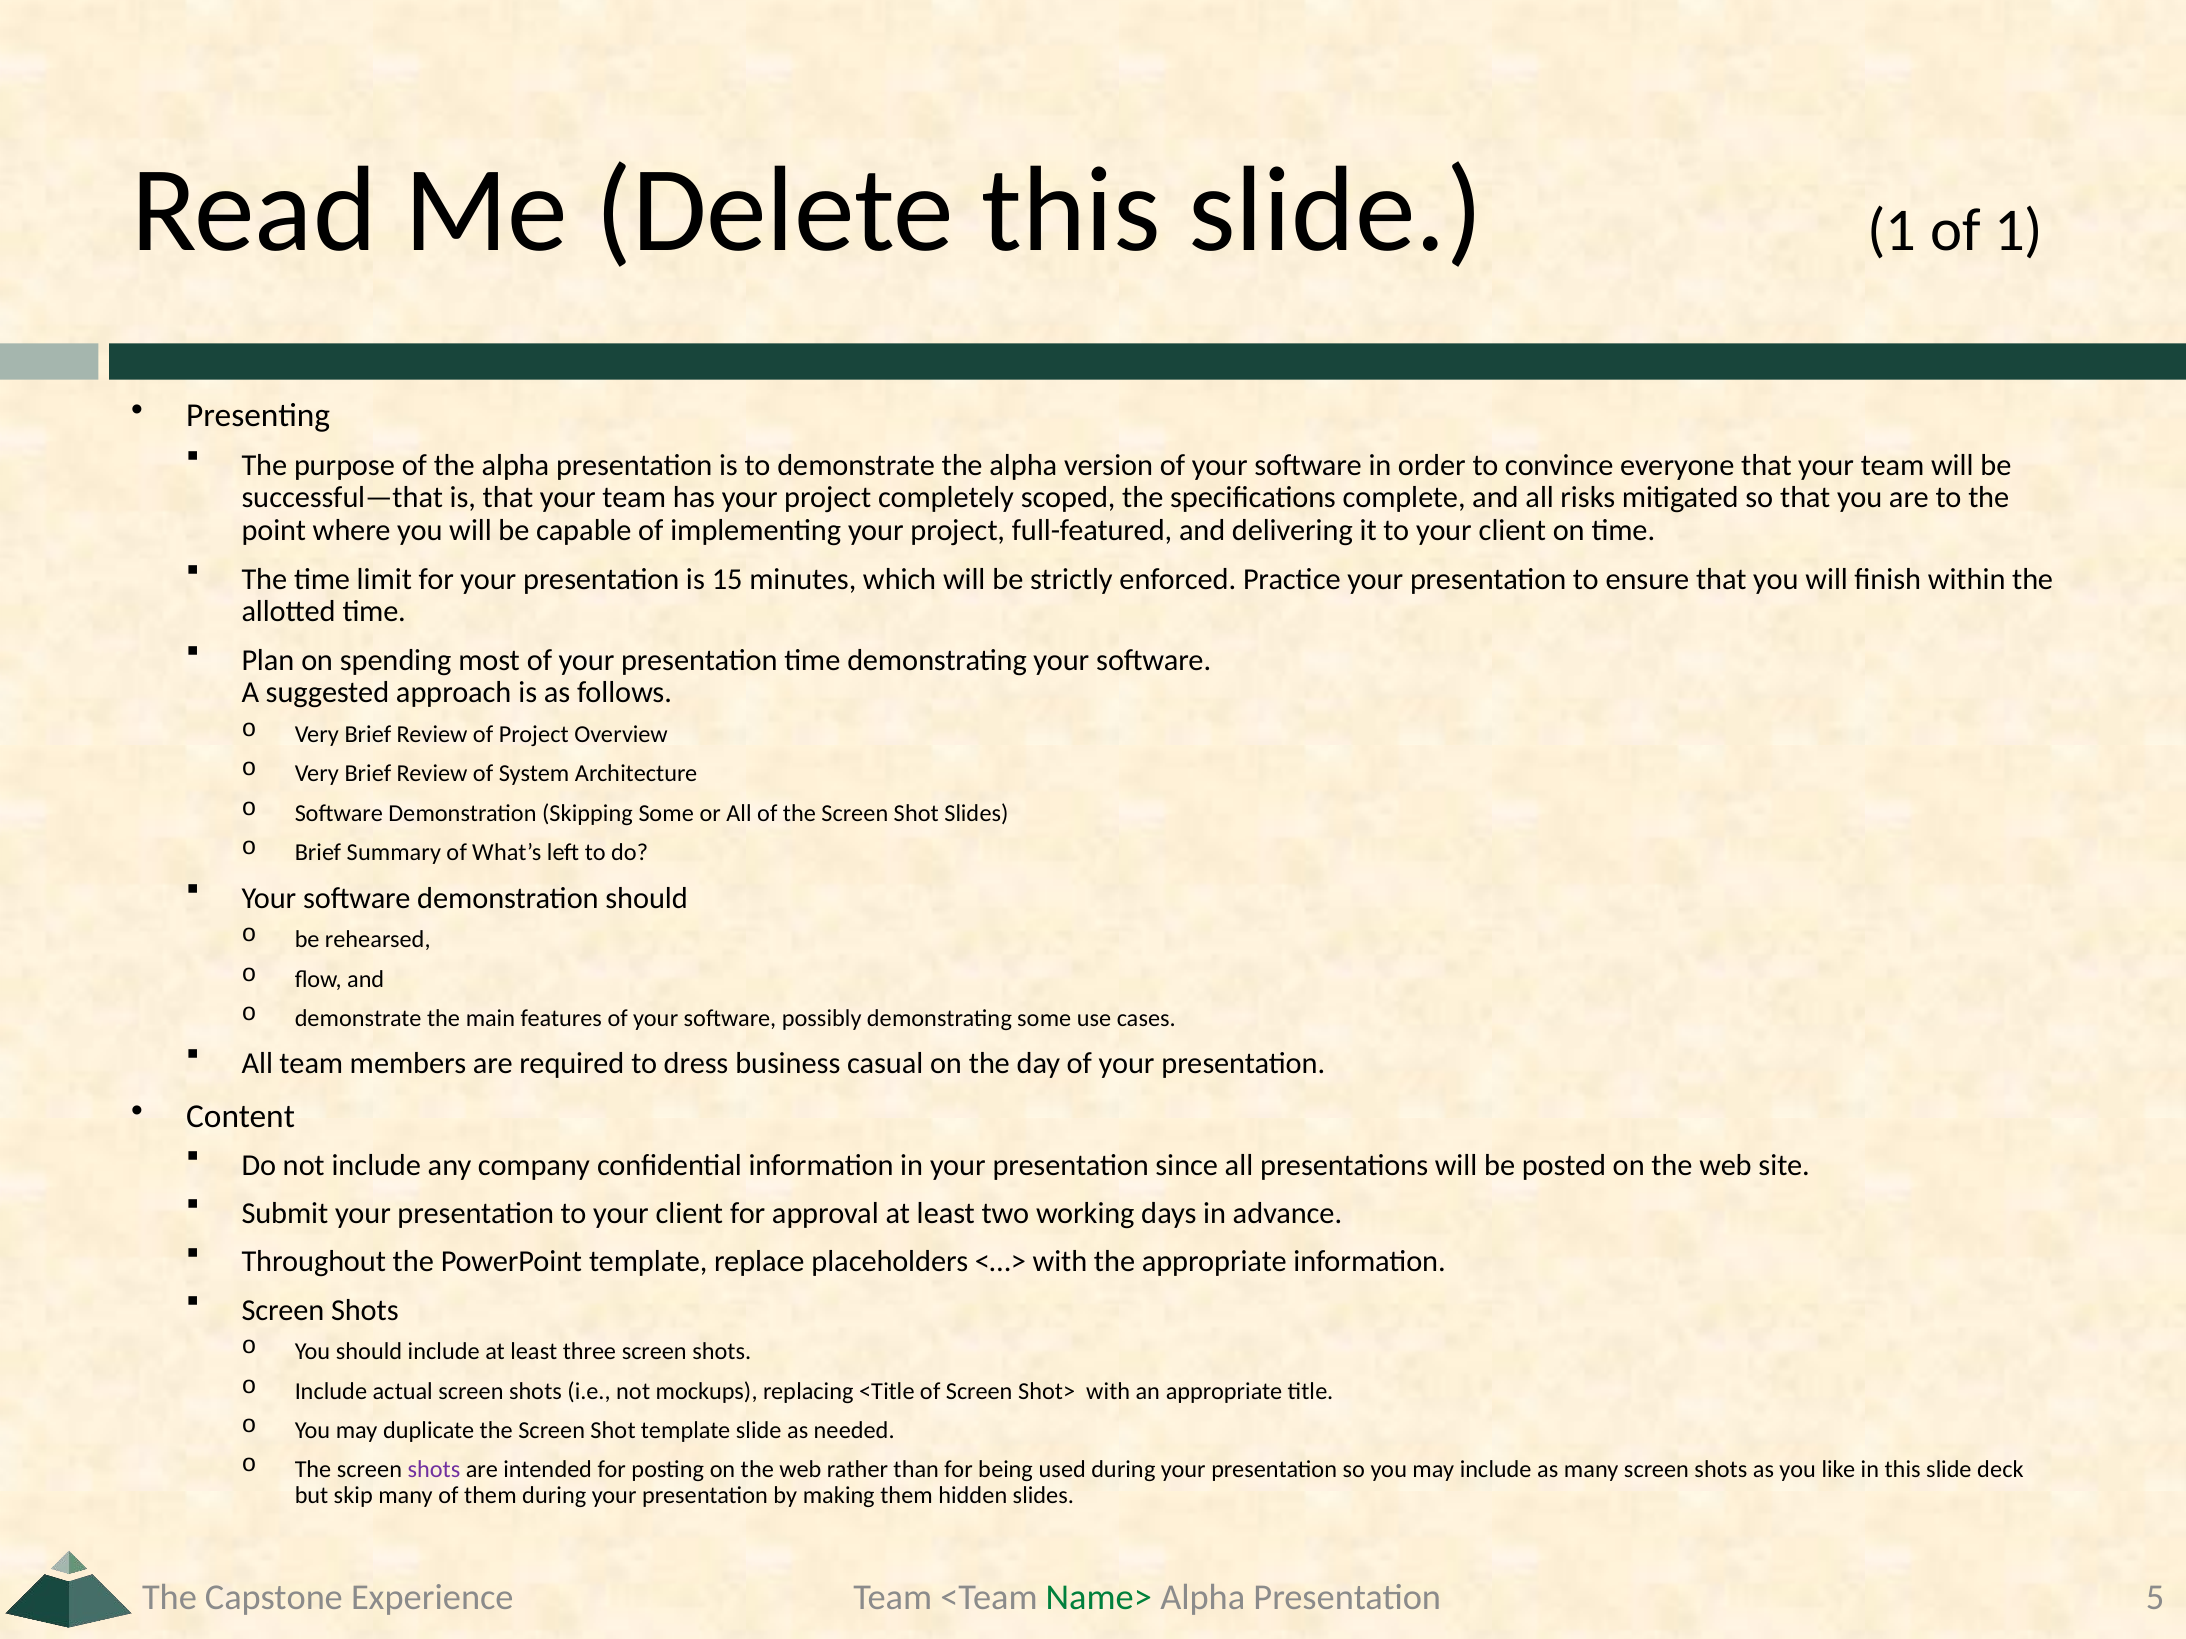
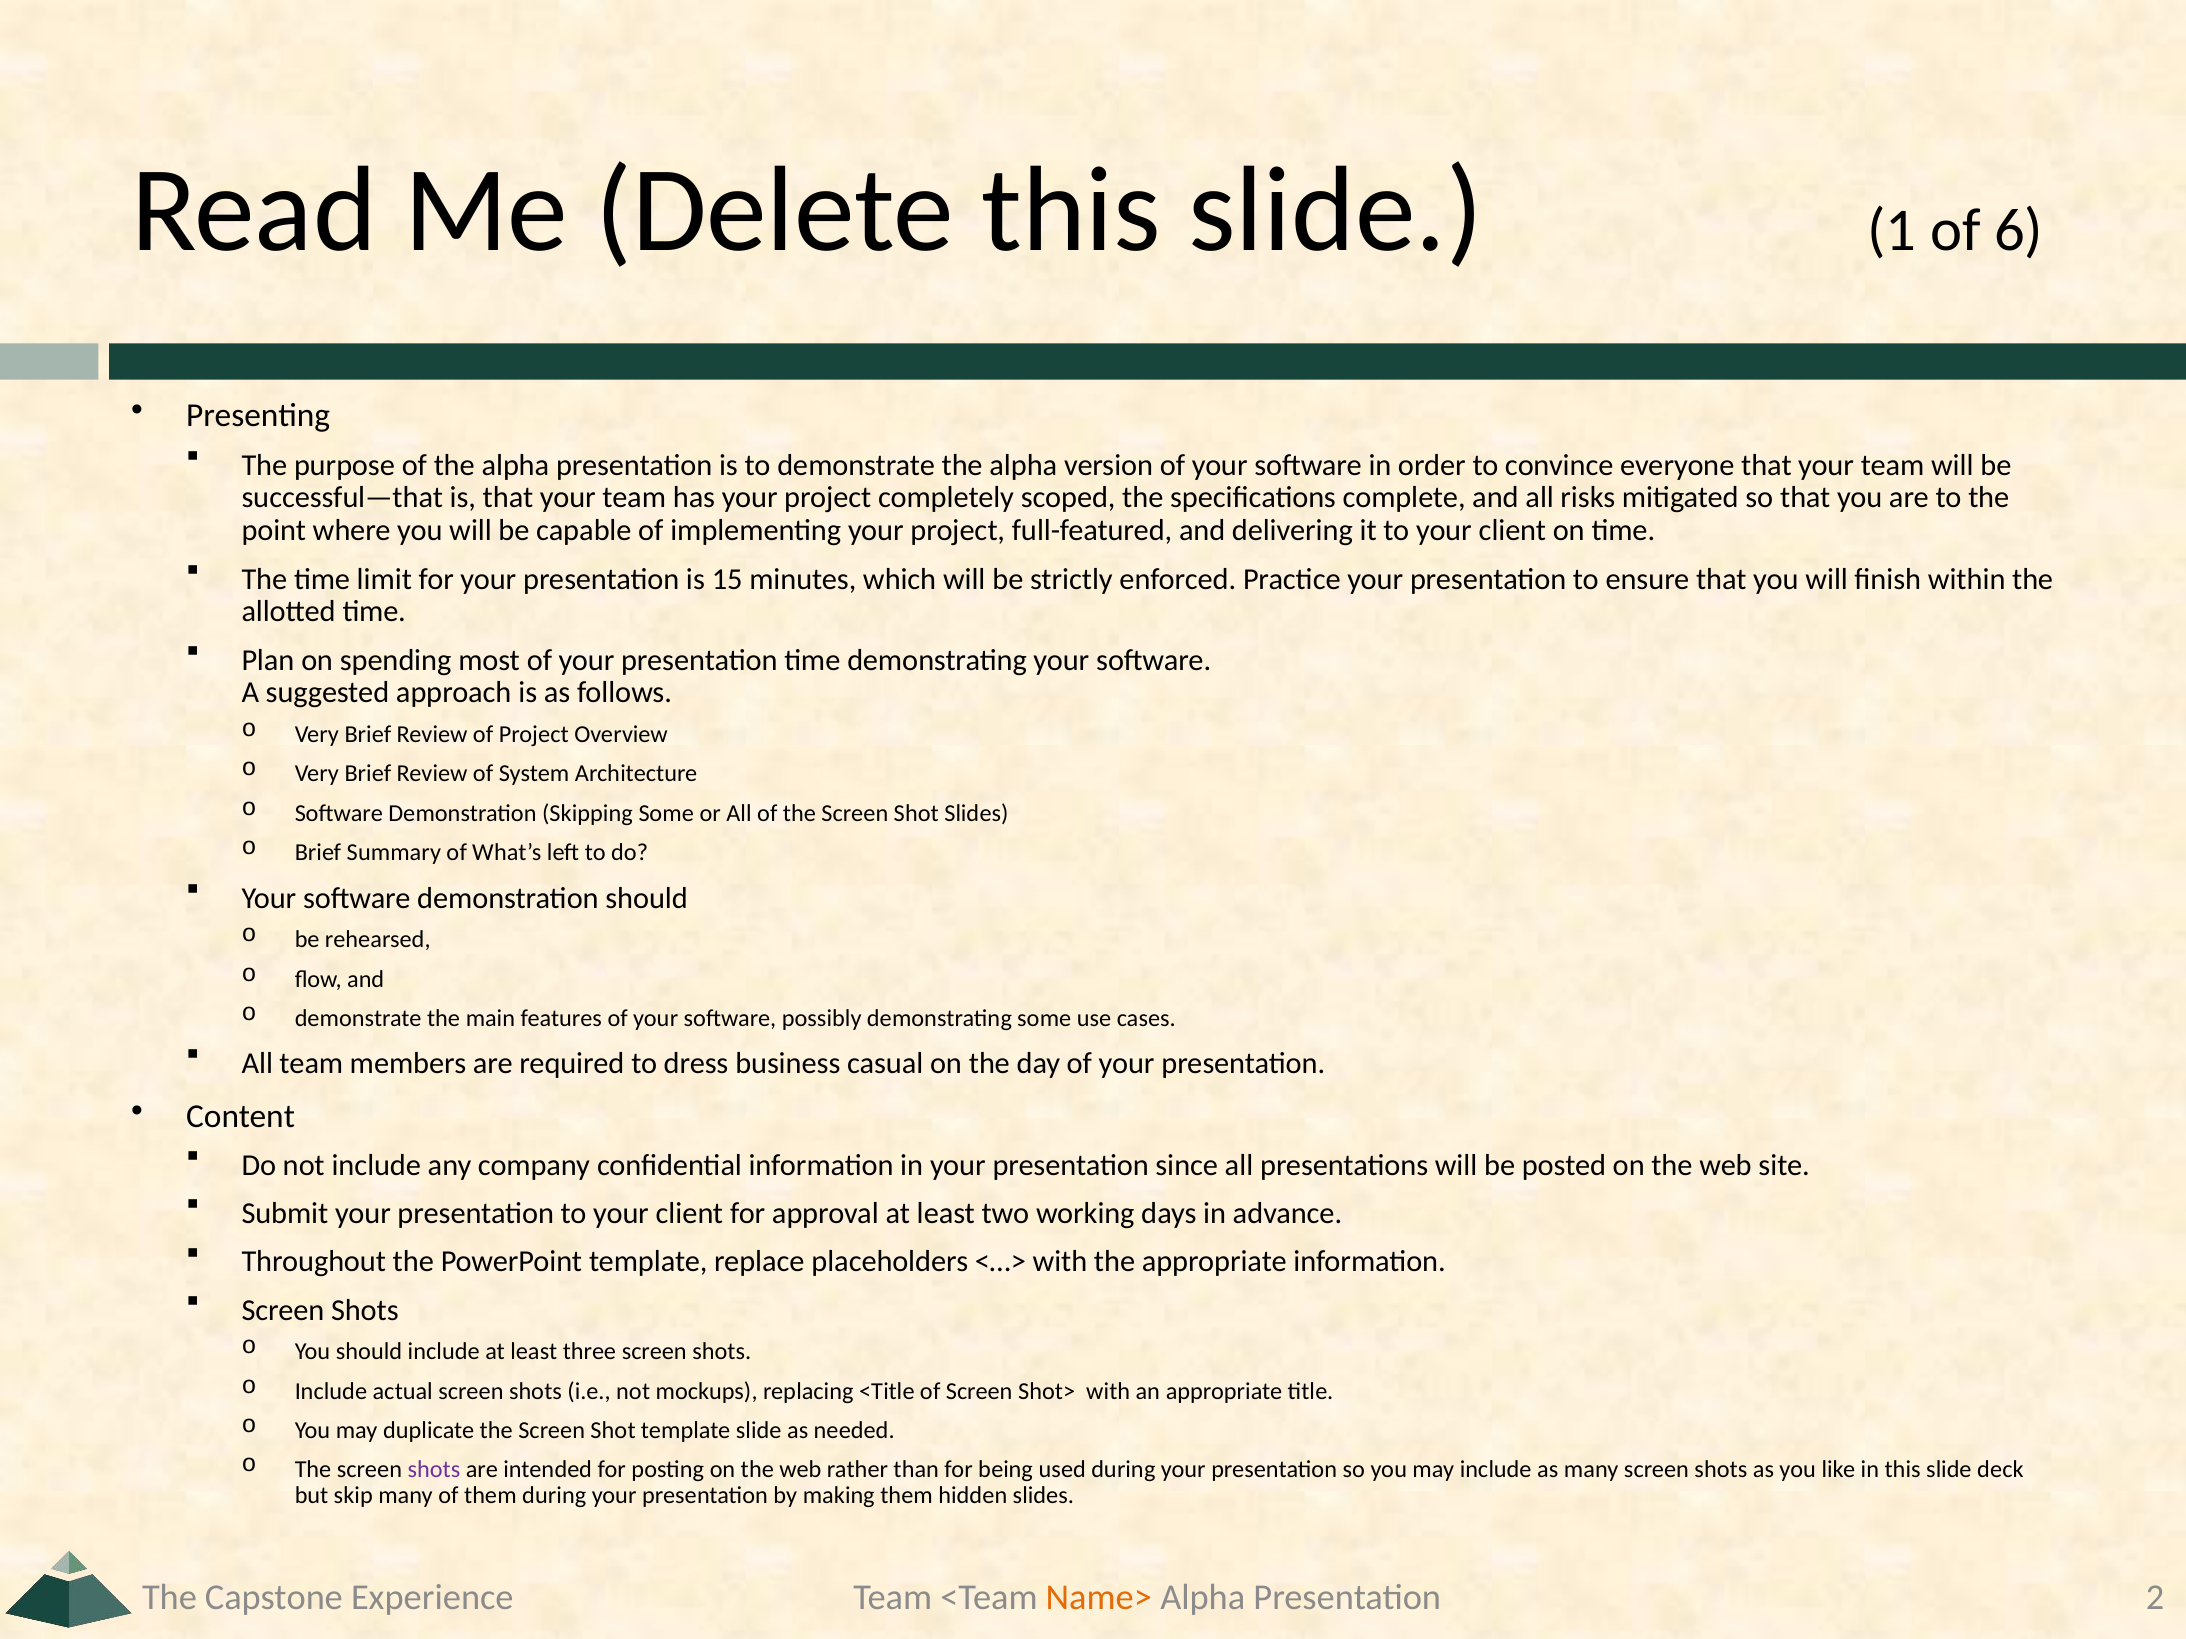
of 1: 1 -> 6
Name> colour: green -> orange
5: 5 -> 2
